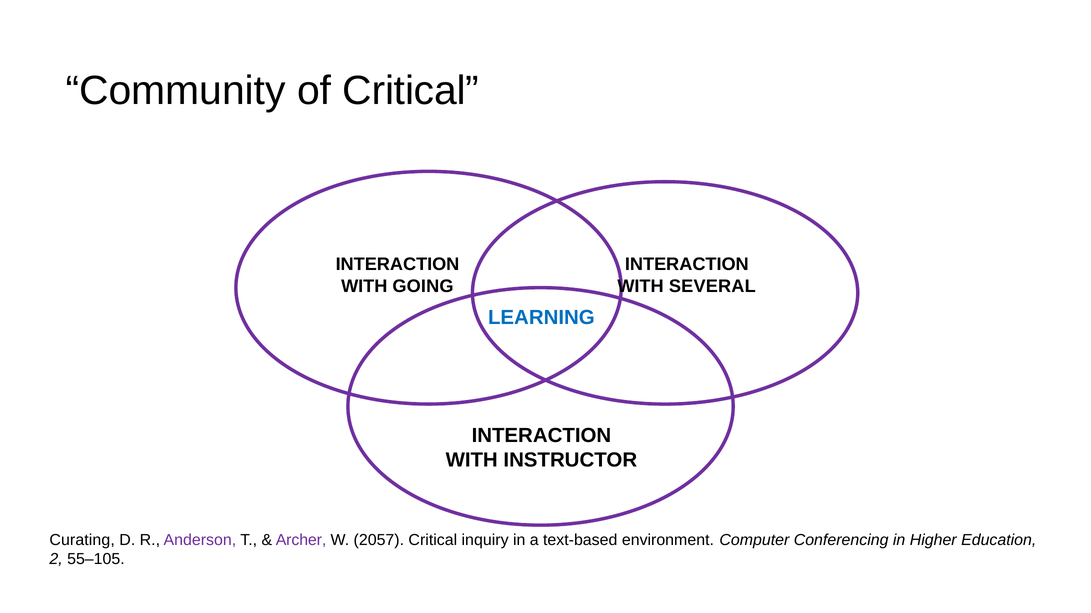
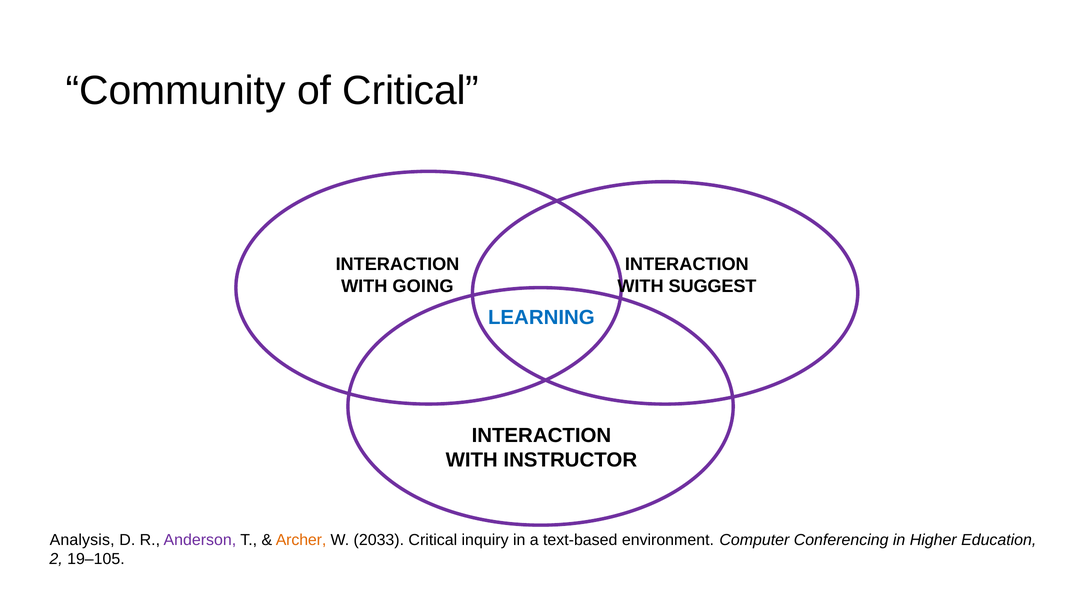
SEVERAL: SEVERAL -> SUGGEST
Curating: Curating -> Analysis
Archer colour: purple -> orange
2057: 2057 -> 2033
55–105: 55–105 -> 19–105
